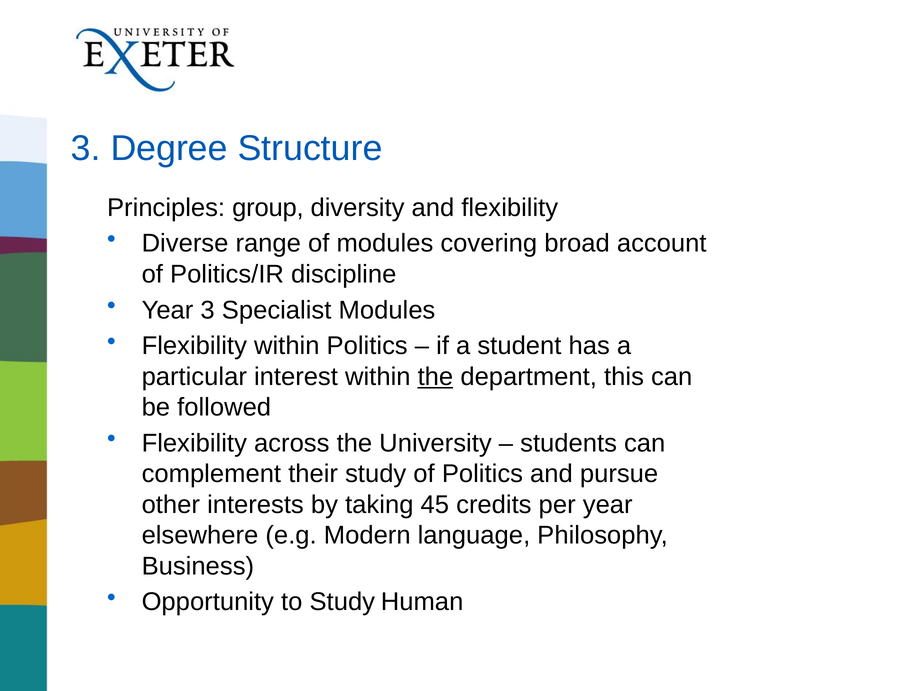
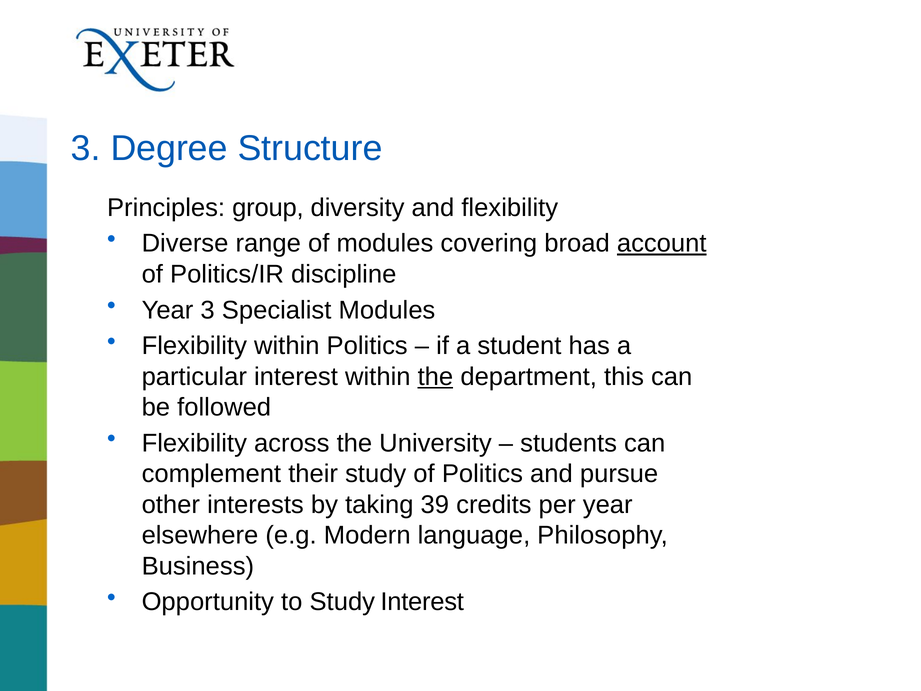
account underline: none -> present
45: 45 -> 39
Study Human: Human -> Interest
